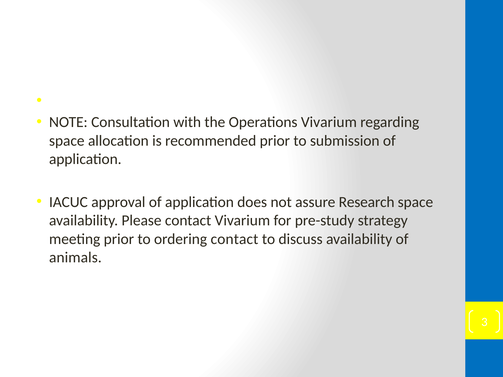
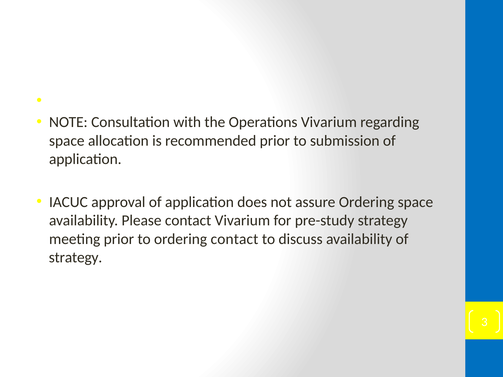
assure Research: Research -> Ordering
animals at (75, 258): animals -> strategy
